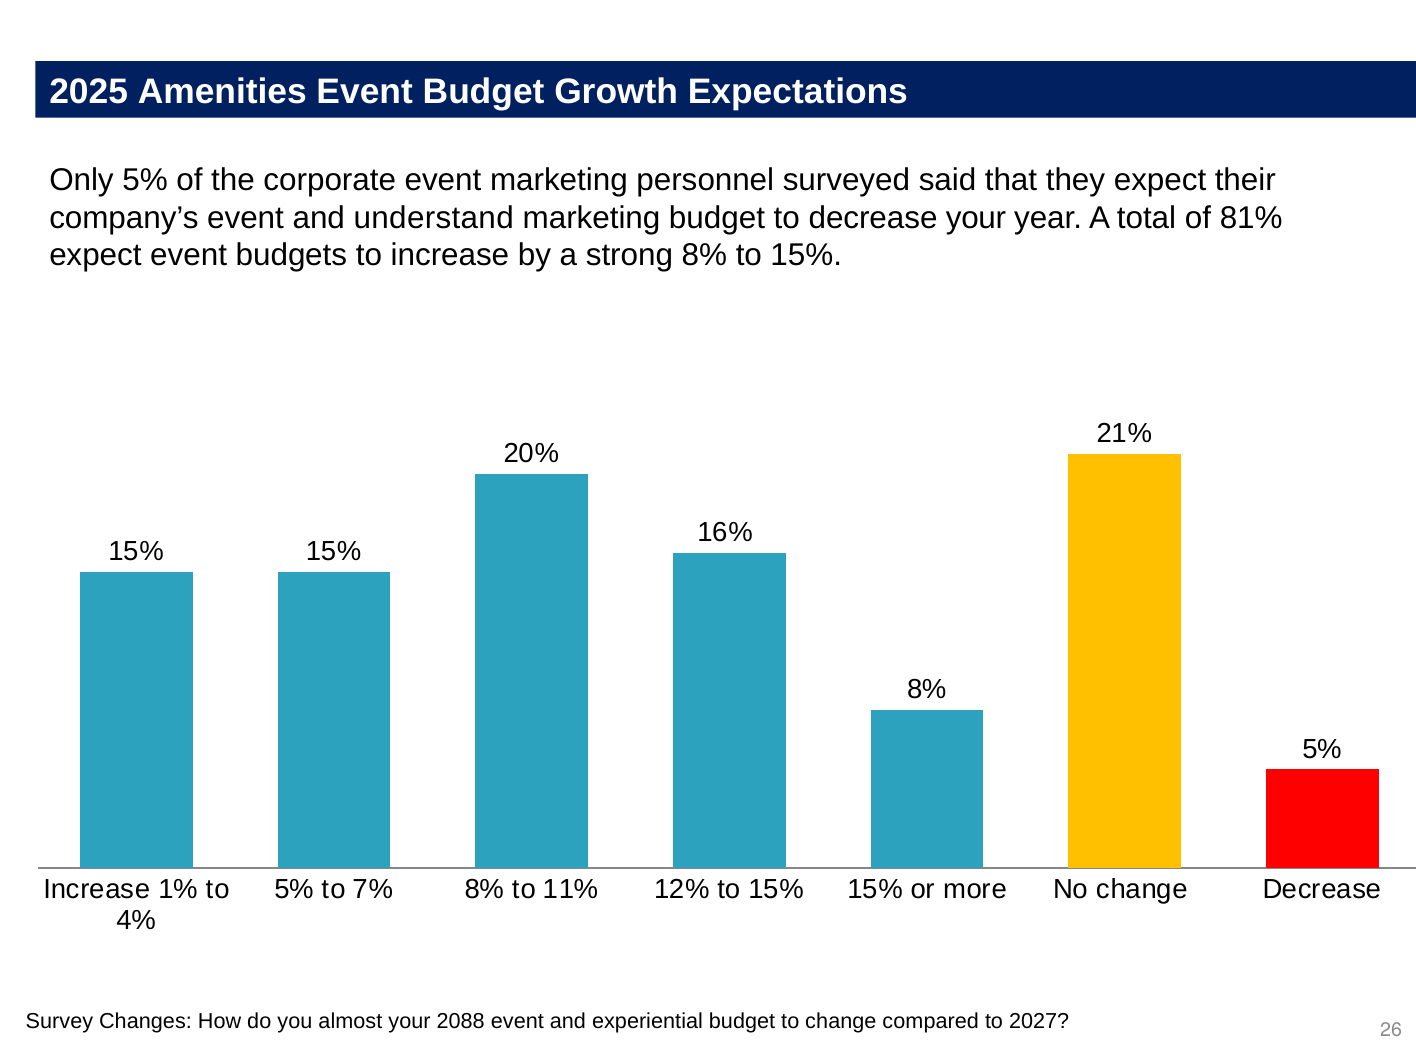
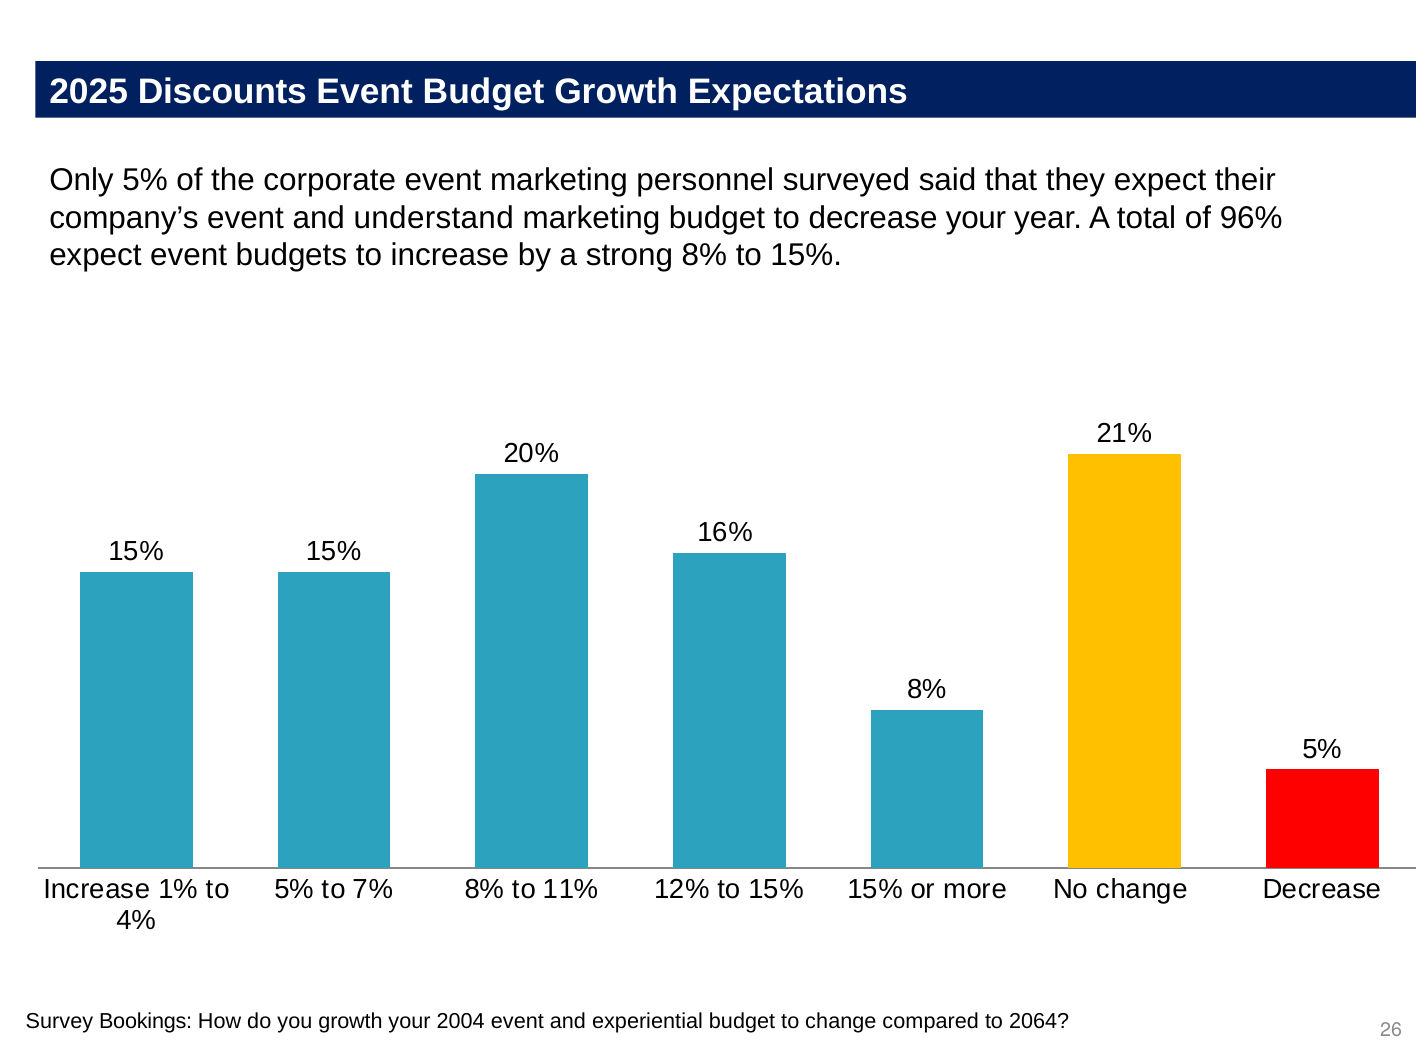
Amenities: Amenities -> Discounts
81%: 81% -> 96%
Changes: Changes -> Bookings
you almost: almost -> growth
2088: 2088 -> 2004
2027: 2027 -> 2064
